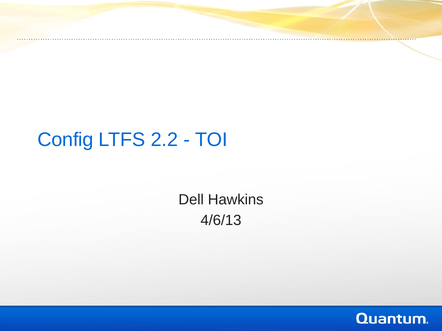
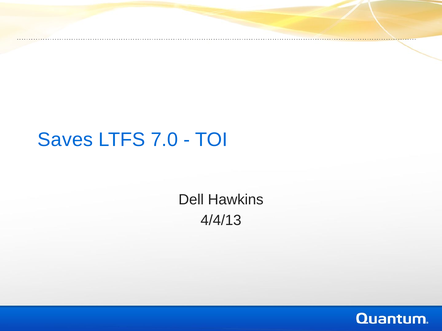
Config: Config -> Saves
2.2: 2.2 -> 7.0
4/6/13: 4/6/13 -> 4/4/13
